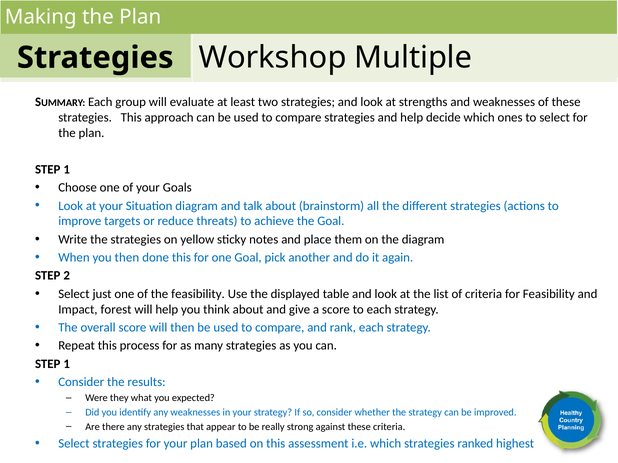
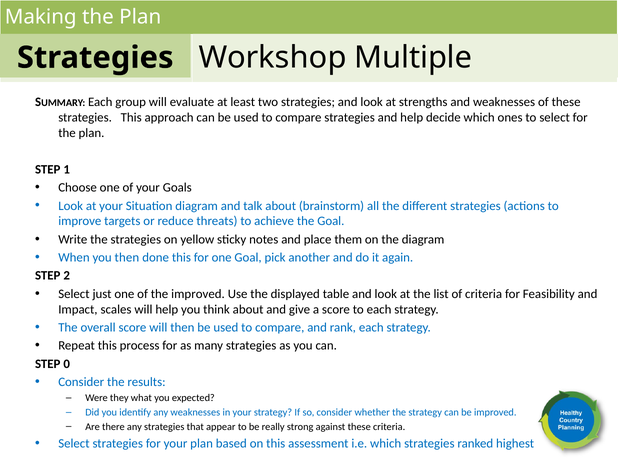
the feasibility: feasibility -> improved
forest: forest -> scales
1 at (67, 364): 1 -> 0
